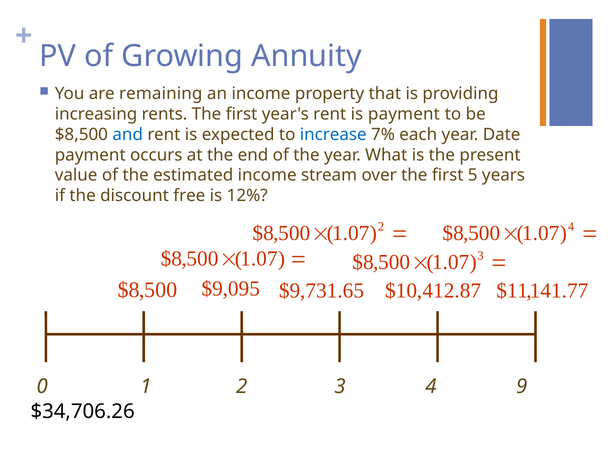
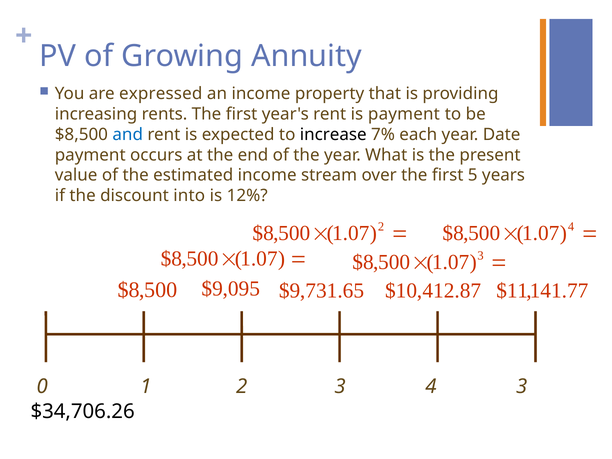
remaining: remaining -> expressed
increase colour: blue -> black
free: free -> into
4 9: 9 -> 3
